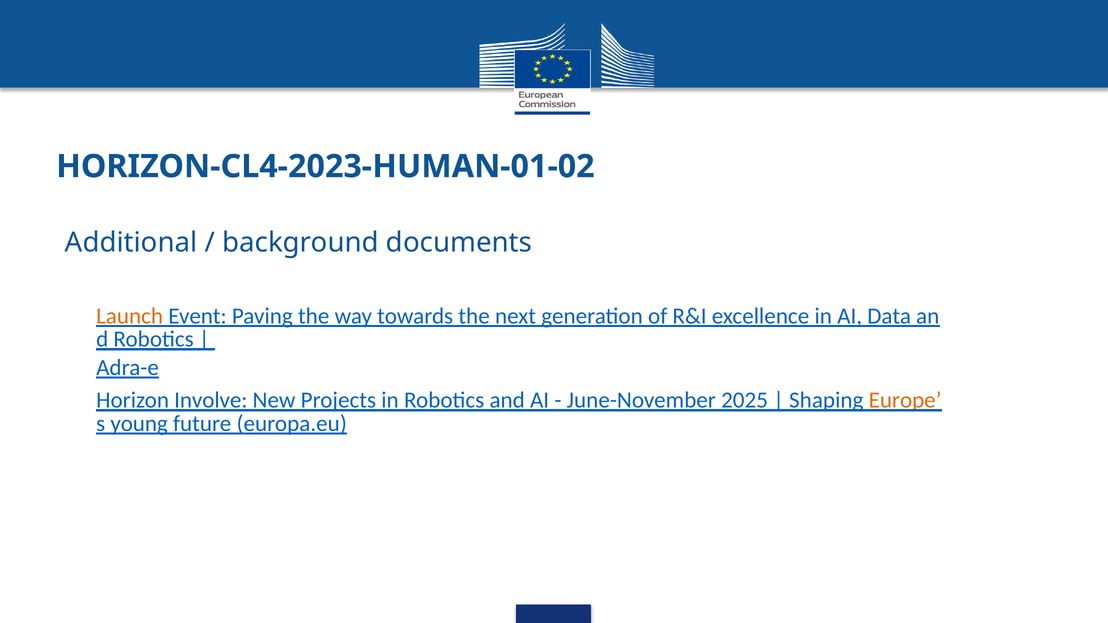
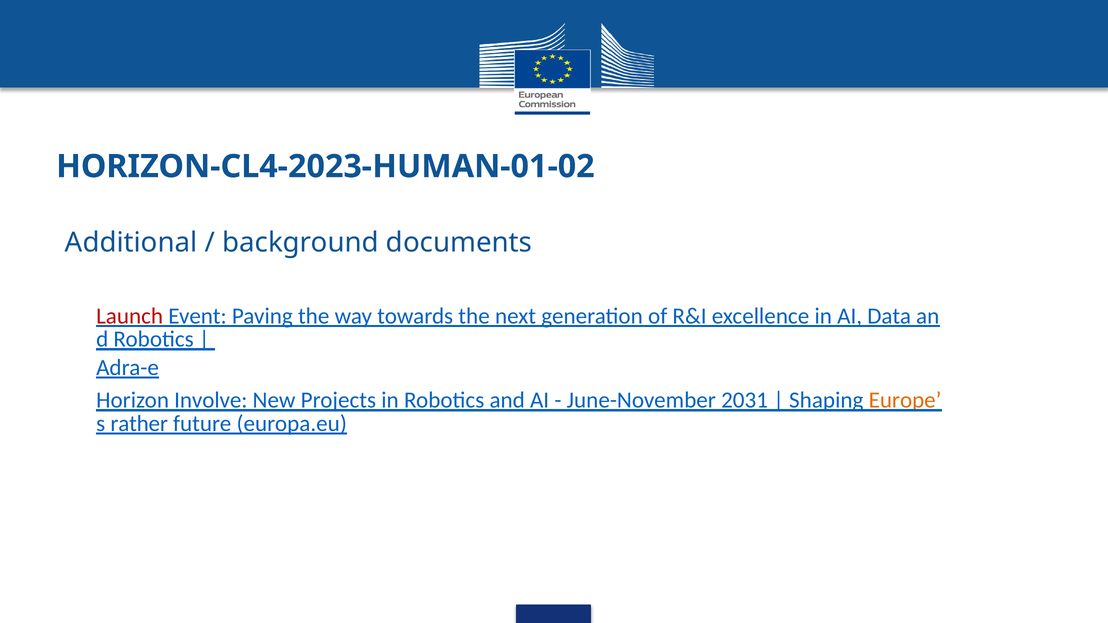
Launch colour: orange -> red
2025: 2025 -> 2031
young: young -> rather
